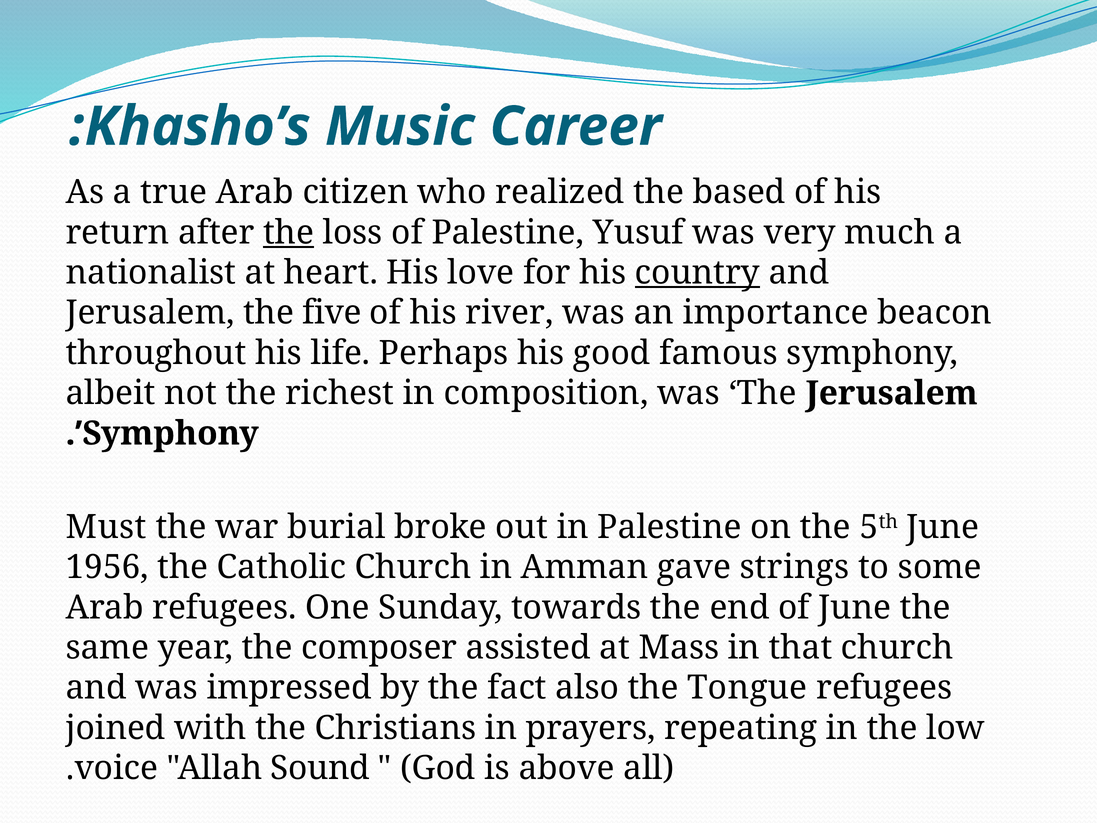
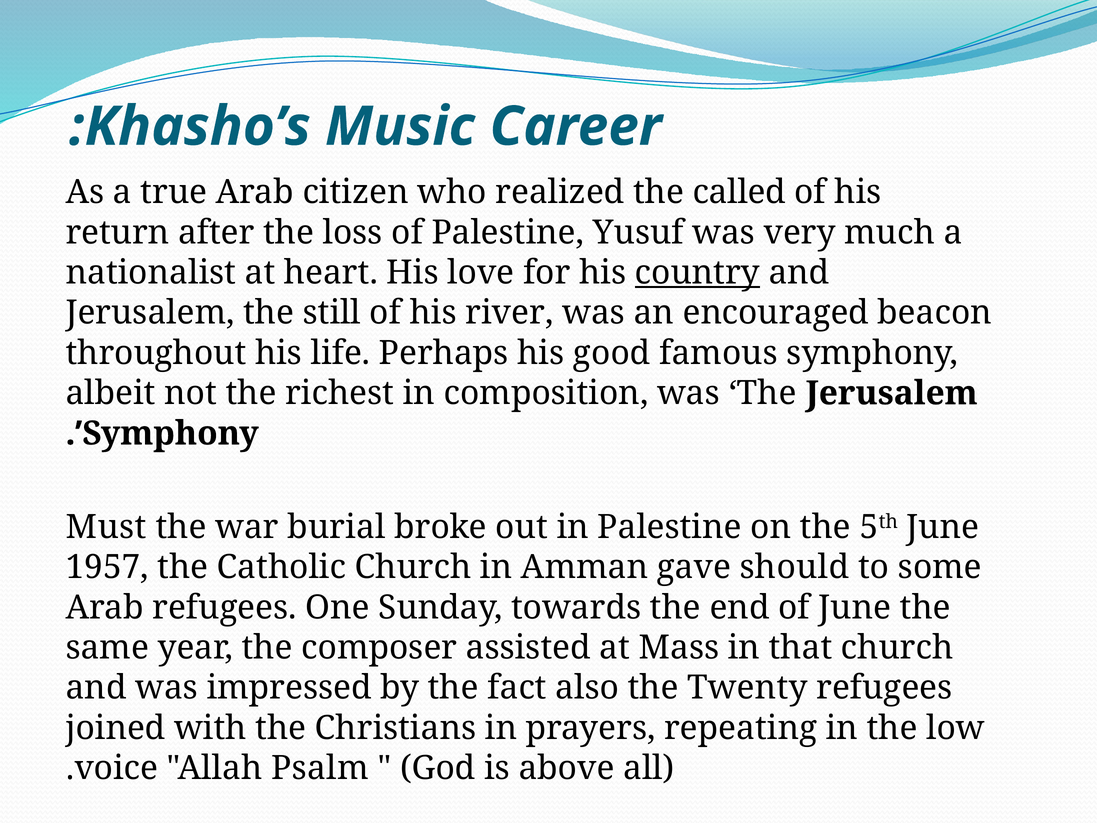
based: based -> called
the at (289, 232) underline: present -> none
five: five -> still
importance: importance -> encouraged
1956: 1956 -> 1957
strings: strings -> should
Tongue: Tongue -> Twenty
Sound: Sound -> Psalm
